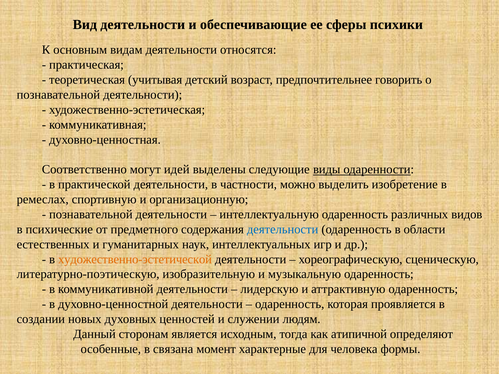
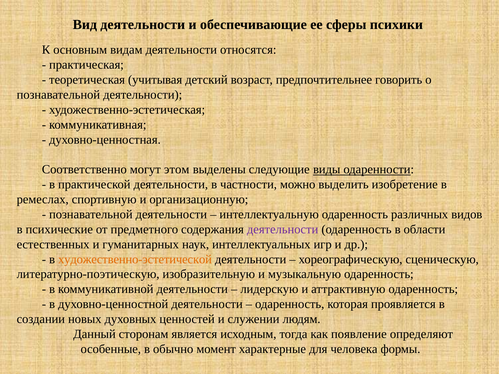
идей: идей -> этом
деятельности at (283, 229) colour: blue -> purple
атипичной: атипичной -> появление
связана: связана -> обычно
